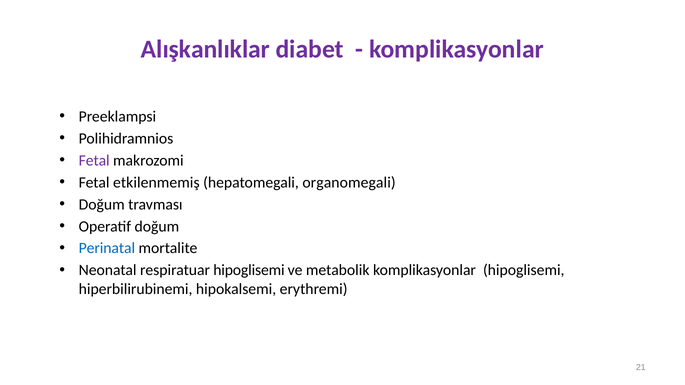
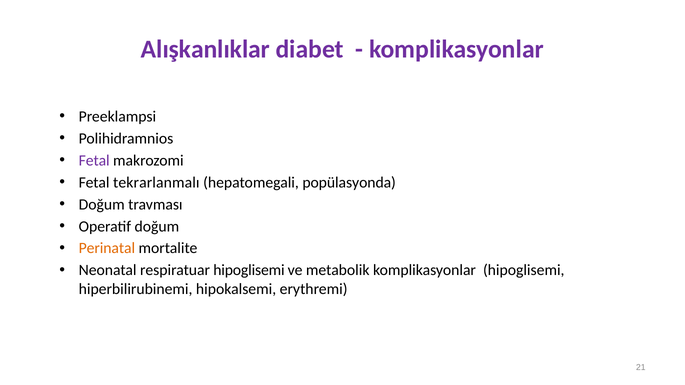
etkilenmemiş: etkilenmemiş -> tekrarlanmalı
organomegali: organomegali -> popülasyonda
Perinatal colour: blue -> orange
